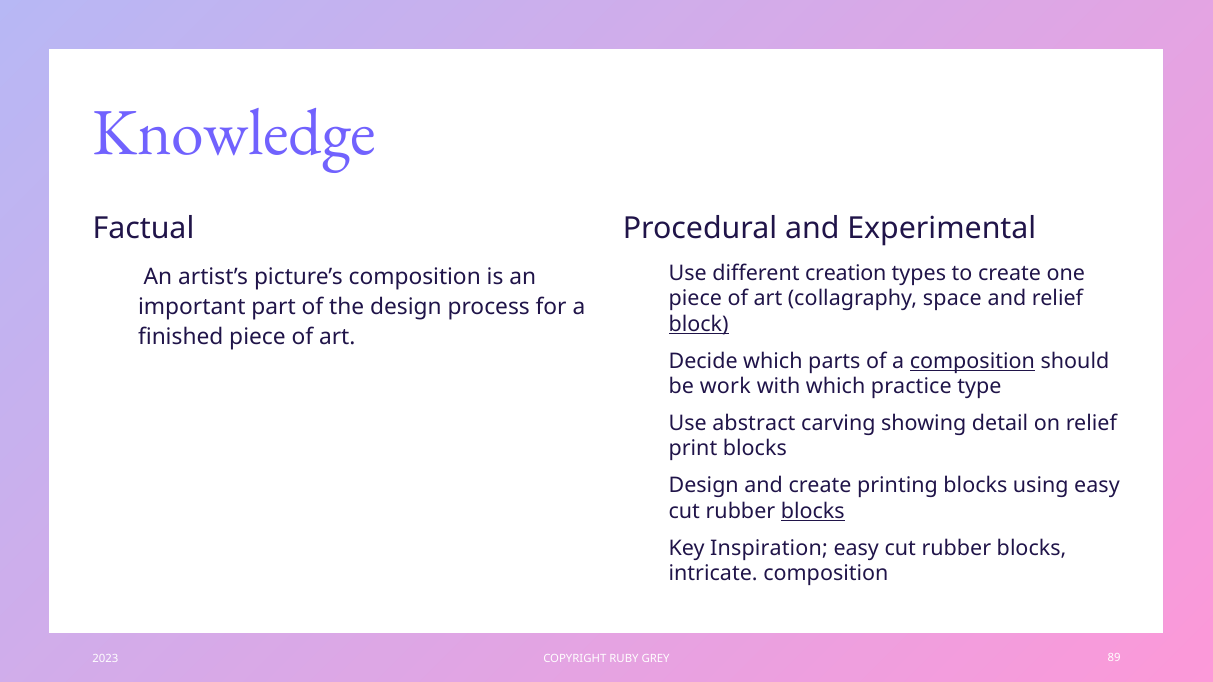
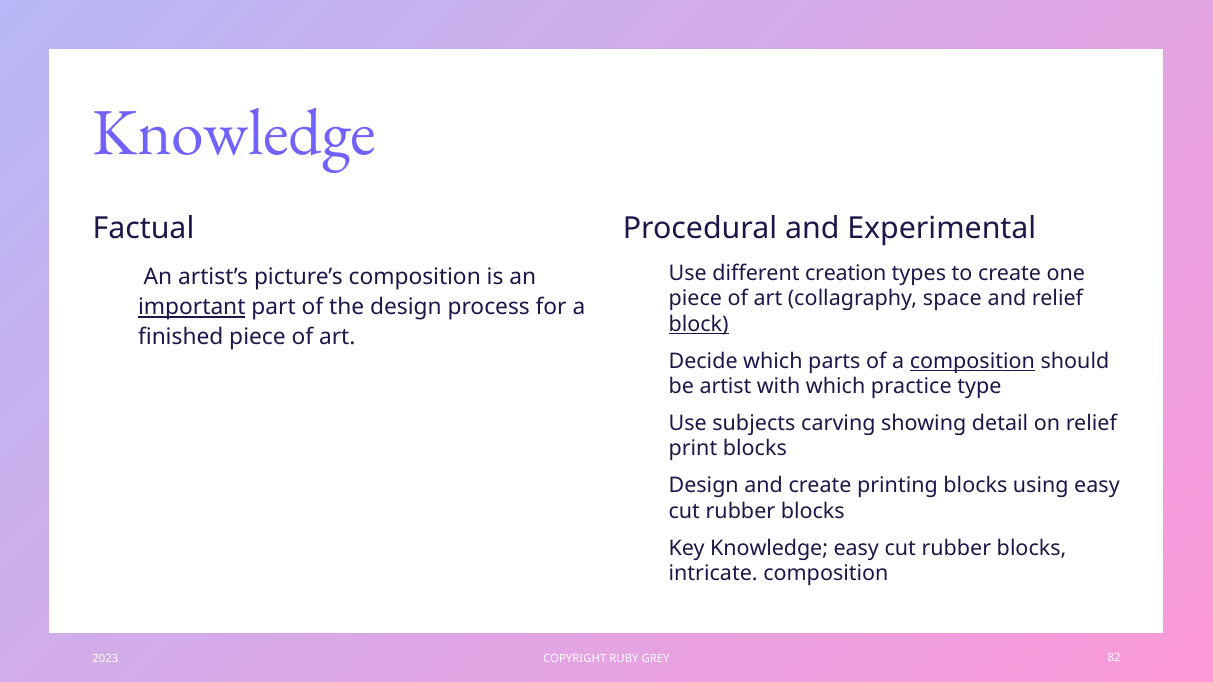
important underline: none -> present
work: work -> artist
abstract: abstract -> subjects
blocks at (813, 511) underline: present -> none
Inspiration at (769, 548): Inspiration -> Knowledge
89: 89 -> 82
